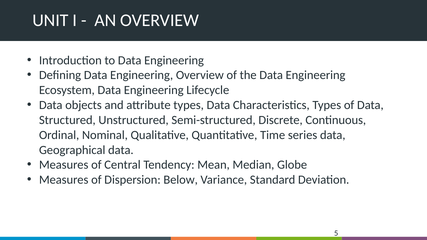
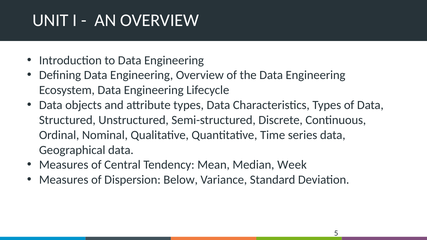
Globe: Globe -> Week
